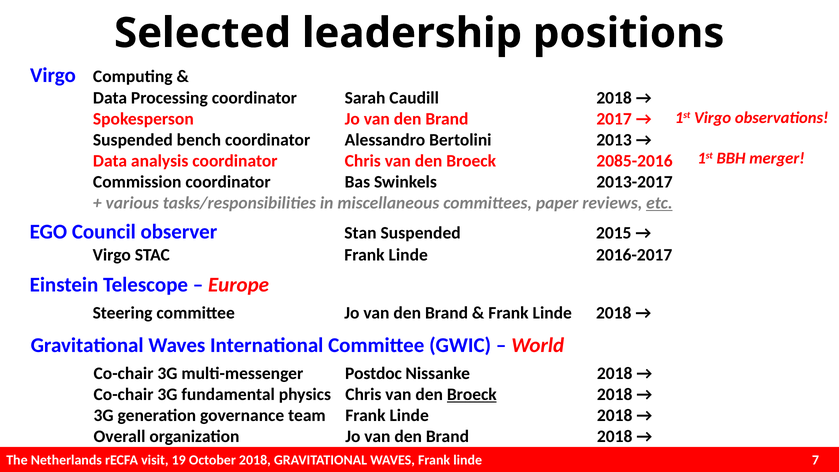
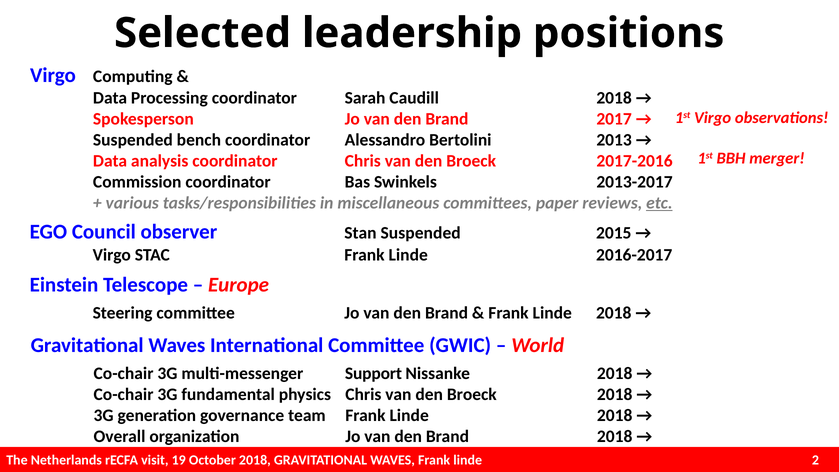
2085-2016: 2085-2016 -> 2017-2016
Postdoc: Postdoc -> Support
Broeck at (472, 394) underline: present -> none
7: 7 -> 2
